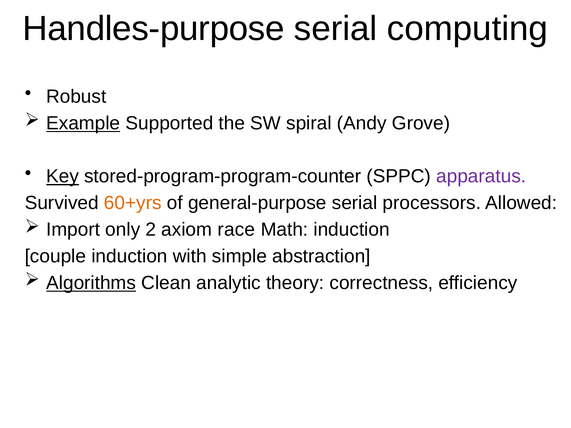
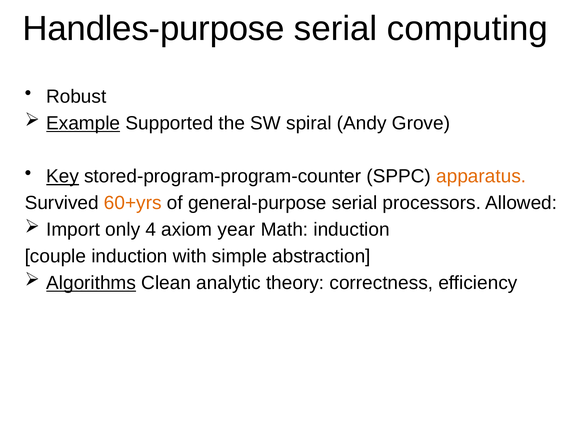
apparatus colour: purple -> orange
2: 2 -> 4
race: race -> year
